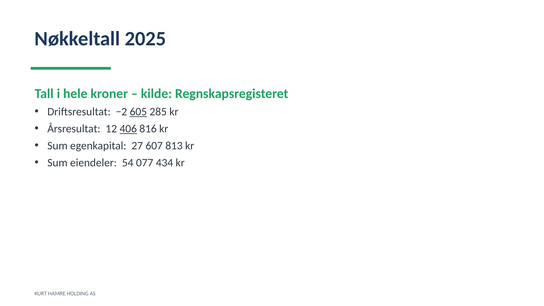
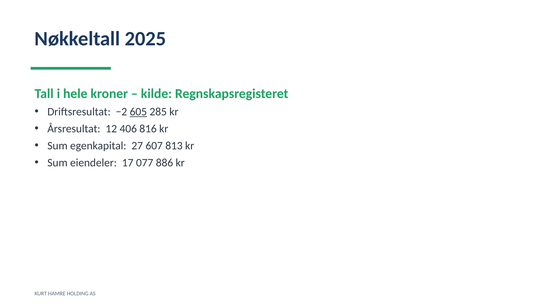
406 underline: present -> none
54: 54 -> 17
434: 434 -> 886
